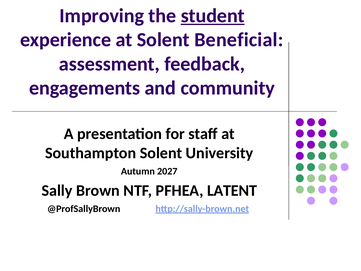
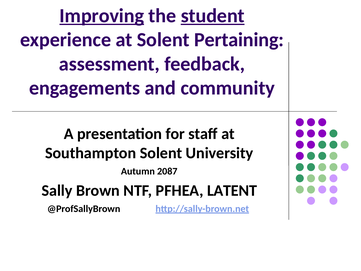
Improving underline: none -> present
Beneficial: Beneficial -> Pertaining
2027: 2027 -> 2087
